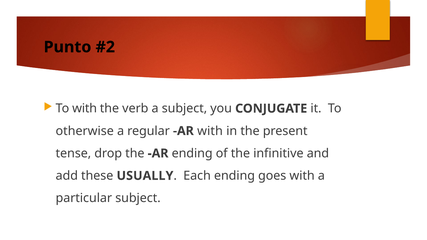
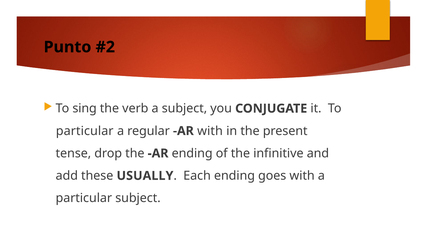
To with: with -> sing
otherwise at (85, 131): otherwise -> particular
